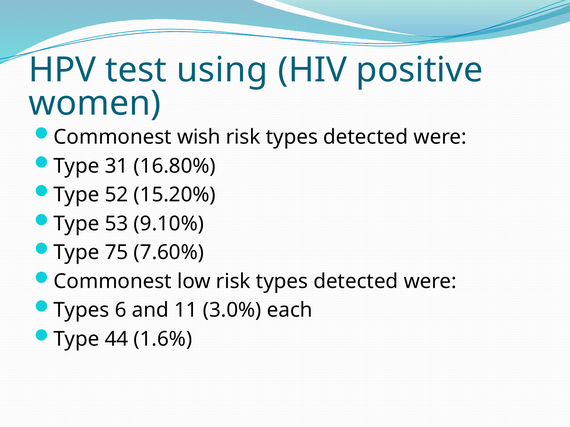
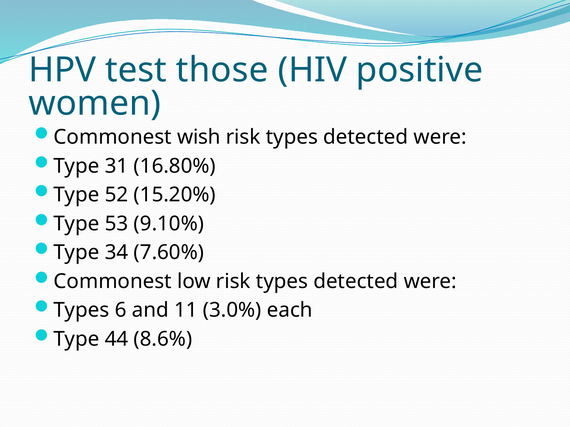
using: using -> those
75: 75 -> 34
1.6%: 1.6% -> 8.6%
